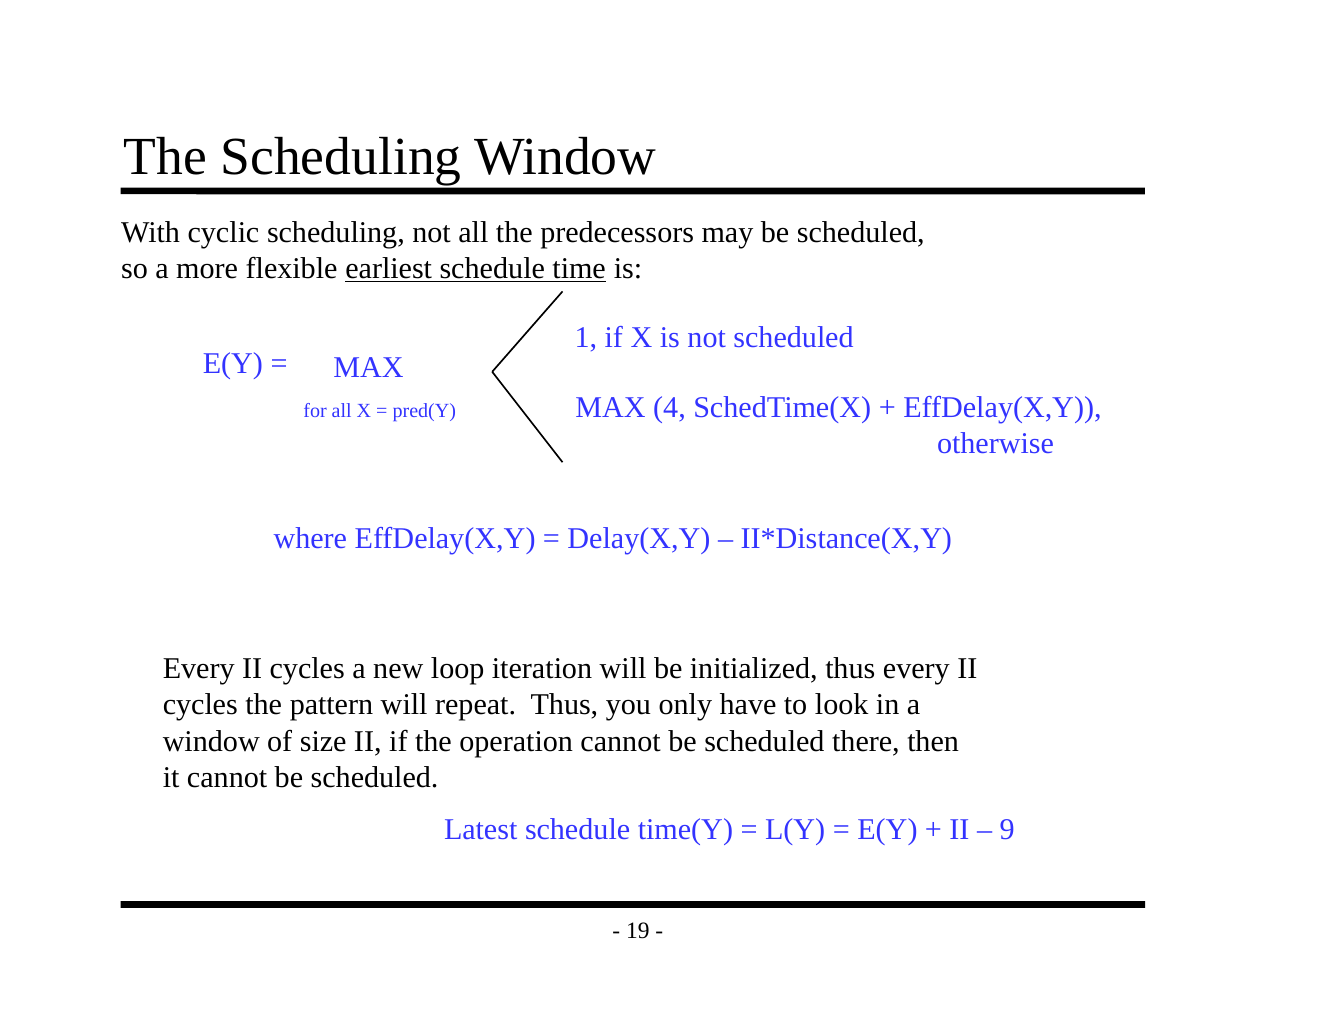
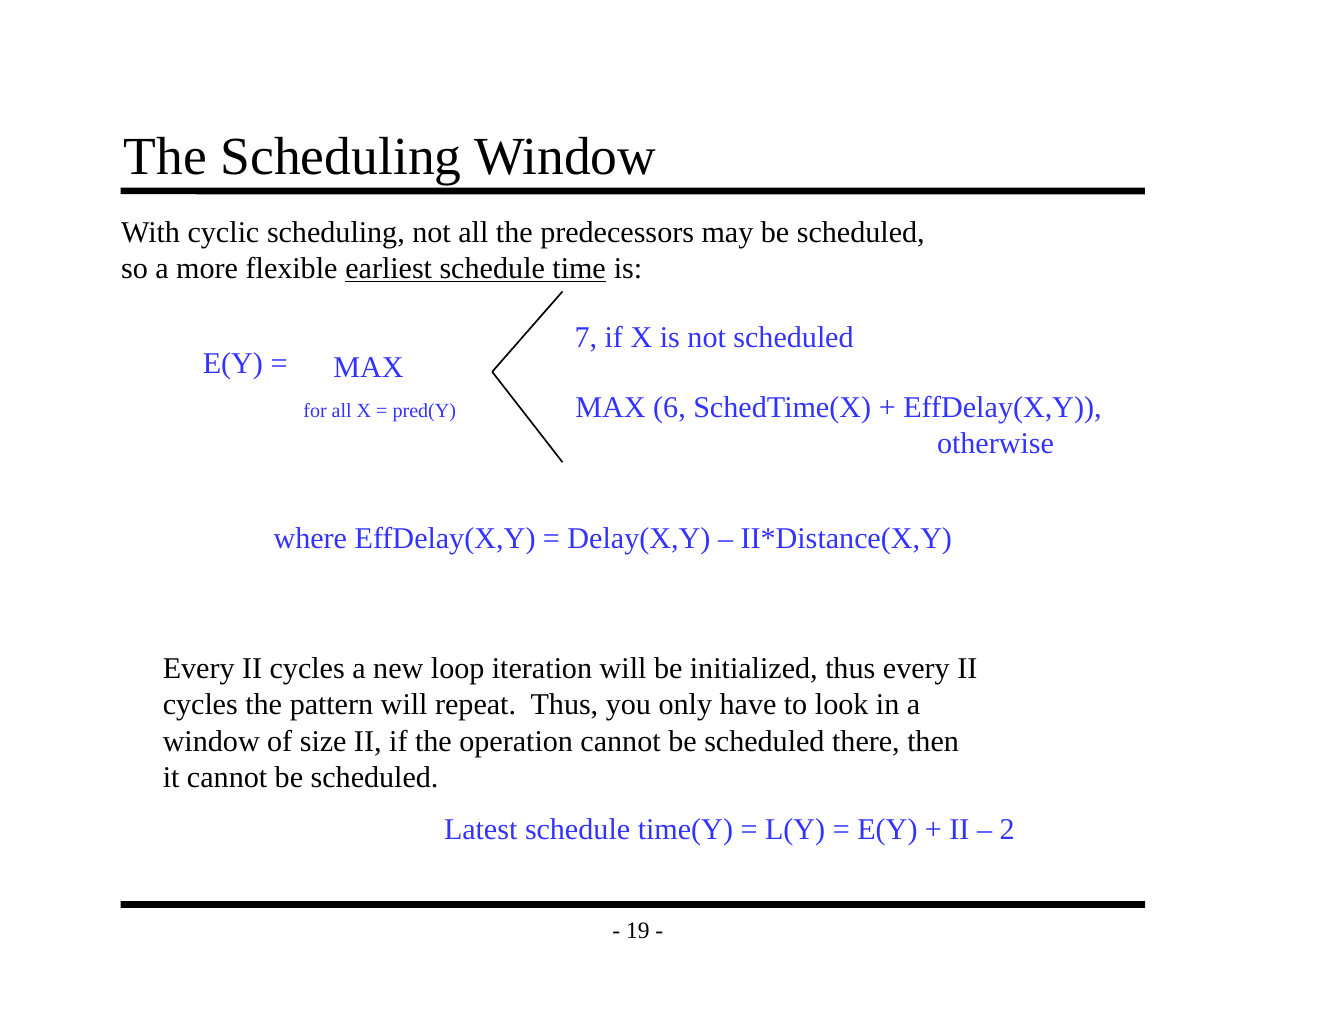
1: 1 -> 7
4: 4 -> 6
9: 9 -> 2
